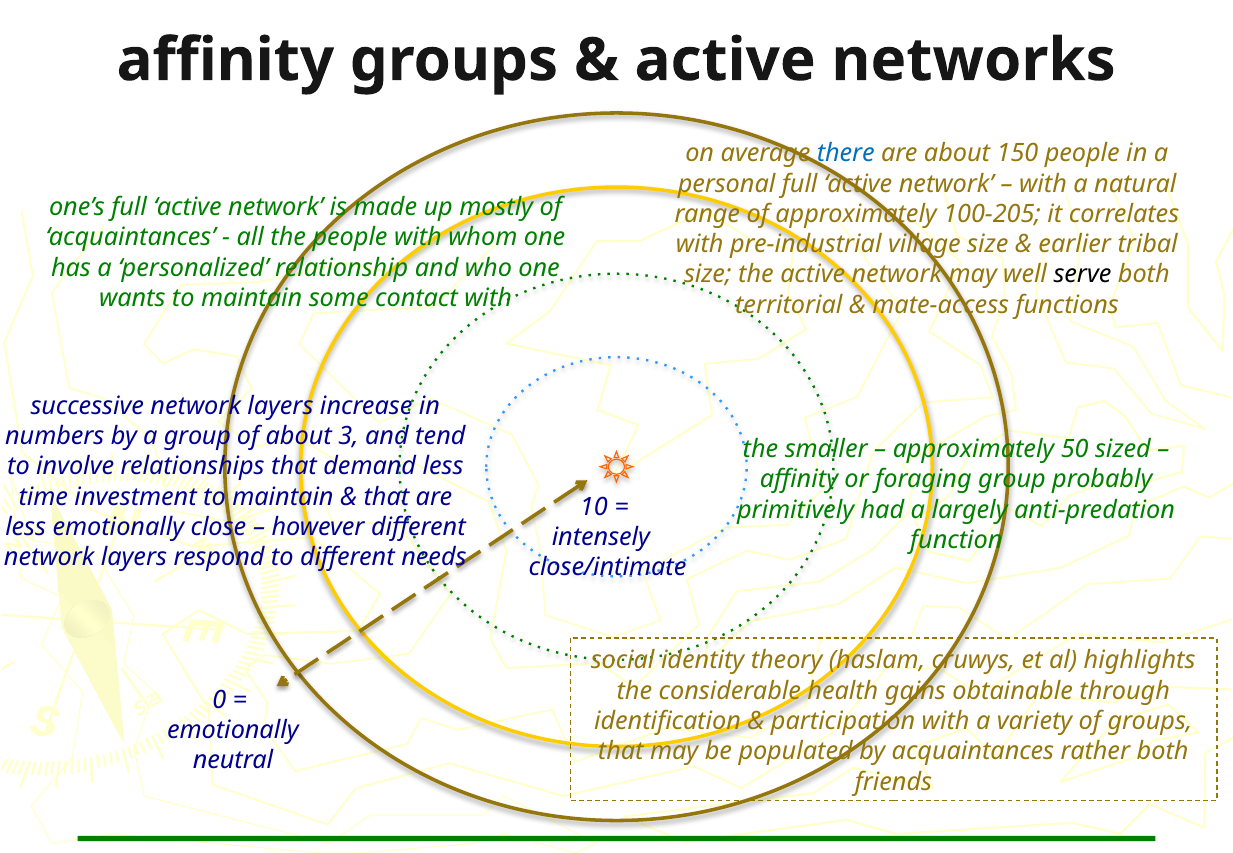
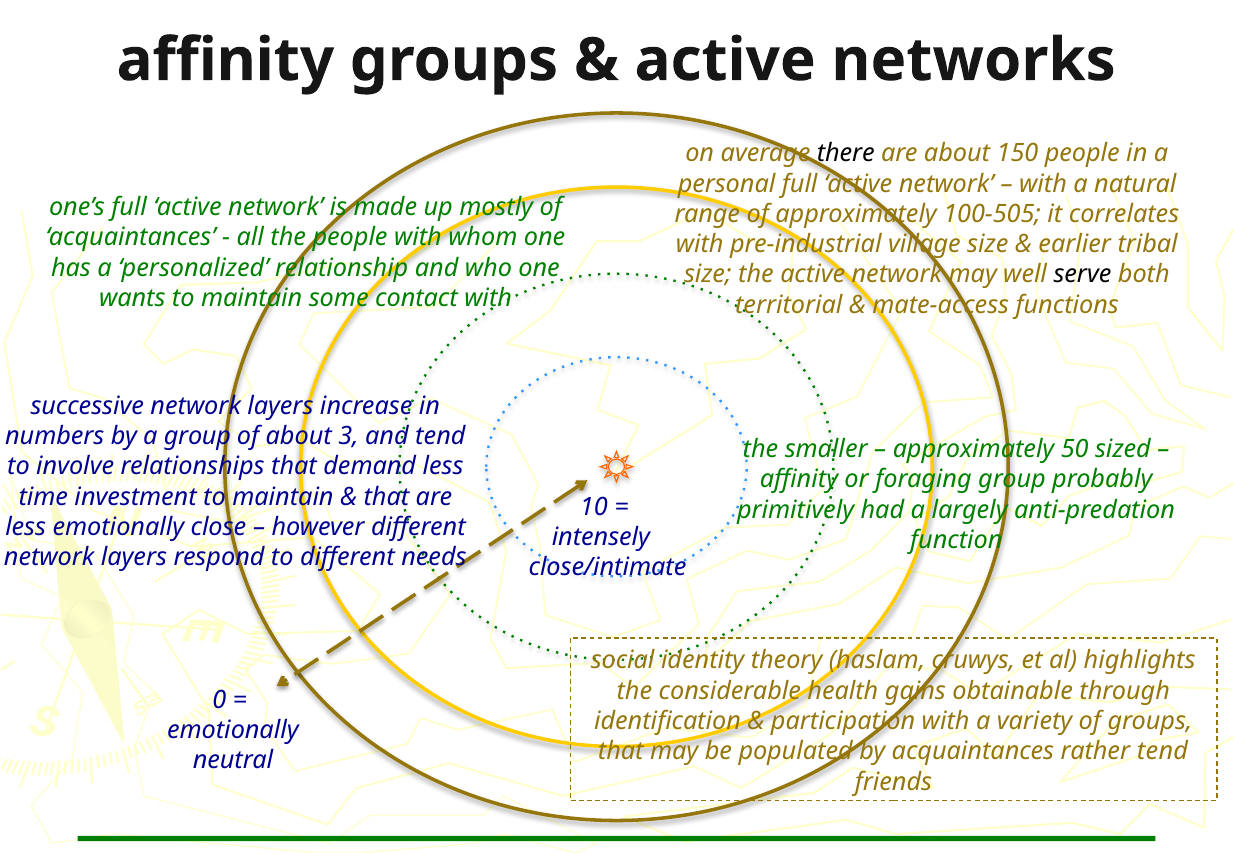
there colour: blue -> black
100-205: 100-205 -> 100-505
rather both: both -> tend
